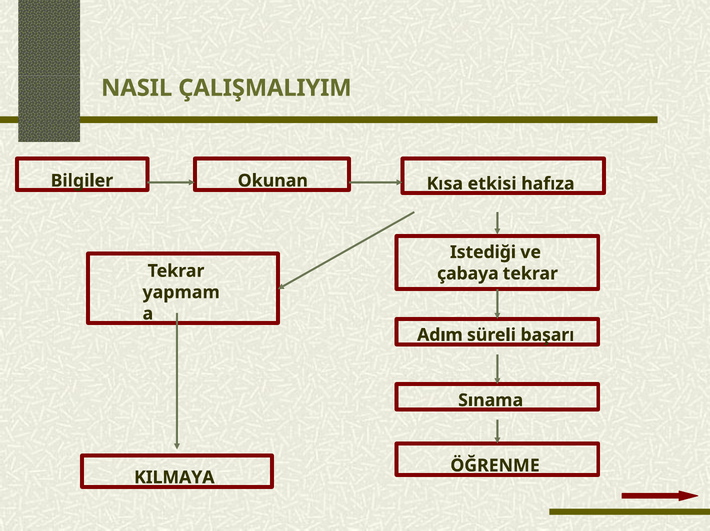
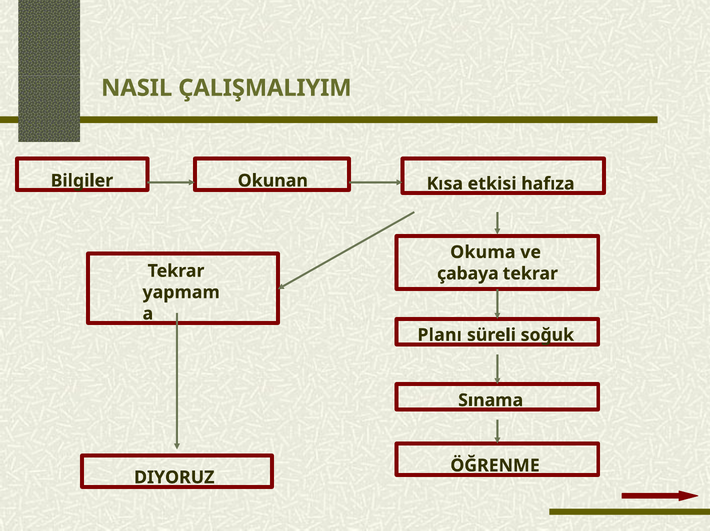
Istediği: Istediği -> Okuma
Adım: Adım -> Planı
başarı: başarı -> soğuk
KILMAYA: KILMAYA -> DIYORUZ
